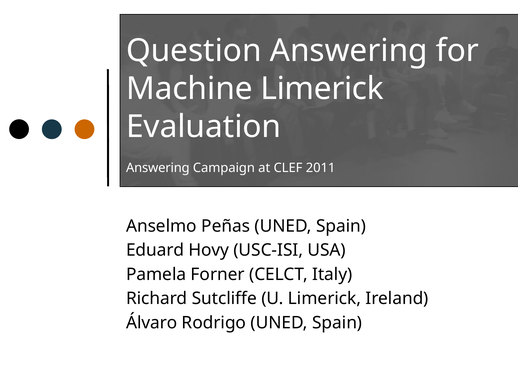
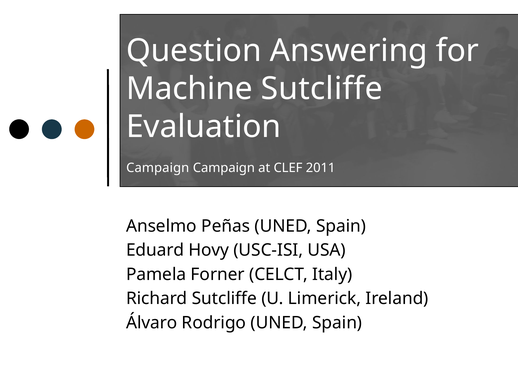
Machine Limerick: Limerick -> Sutcliffe
Answering at (158, 168): Answering -> Campaign
